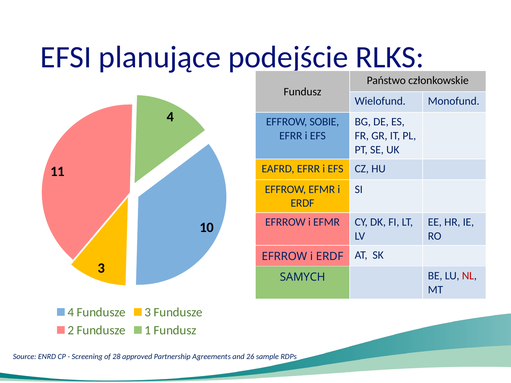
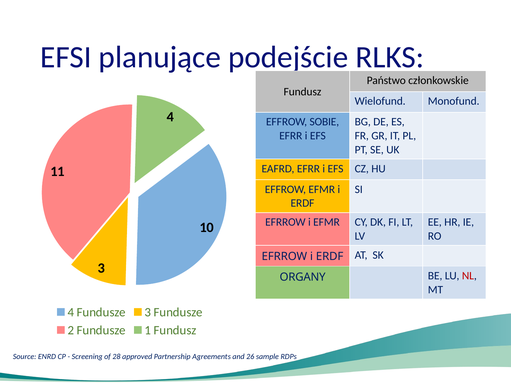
SAMYCH: SAMYCH -> ORGANY
